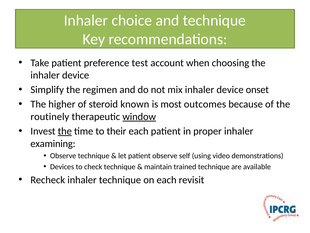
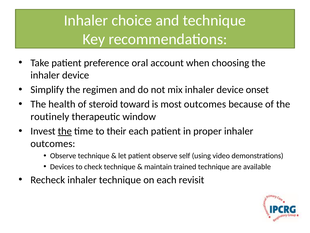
test: test -> oral
higher: higher -> health
known: known -> toward
window underline: present -> none
examining at (53, 143): examining -> outcomes
